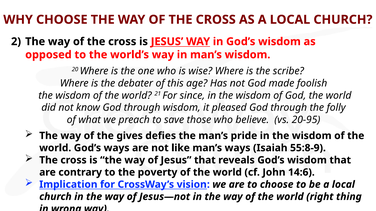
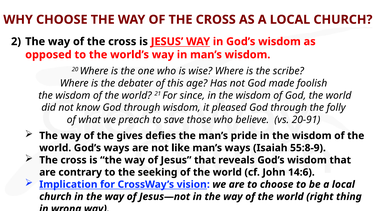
20-95: 20-95 -> 20-91
poverty: poverty -> seeking
